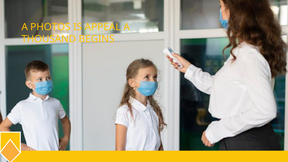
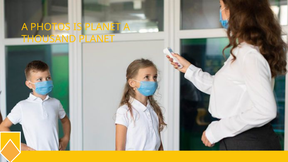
IS APPEAL: APPEAL -> PLANET
THOUSAND BEGINS: BEGINS -> PLANET
